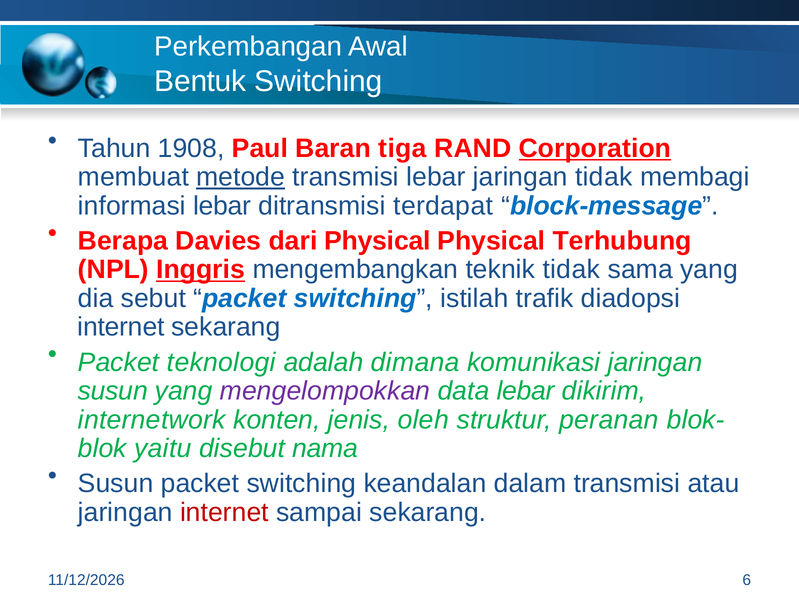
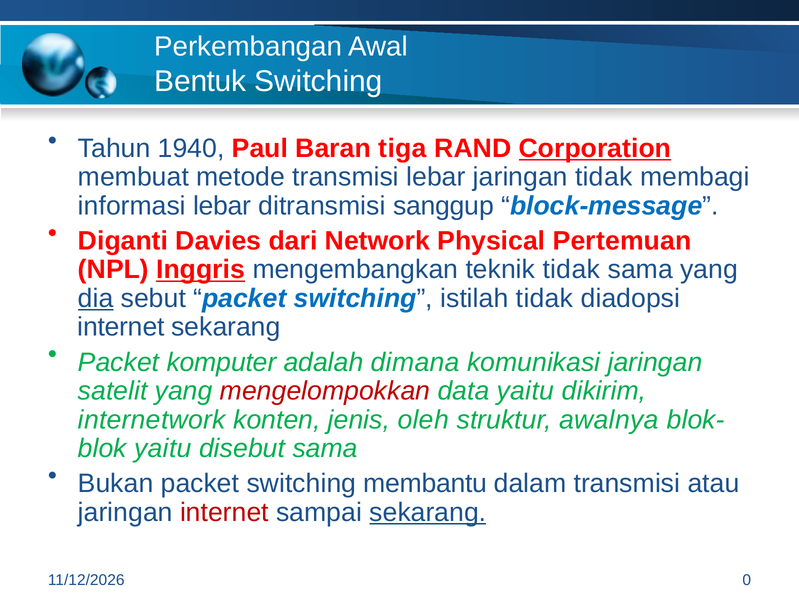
1908: 1908 -> 1940
metode underline: present -> none
terdapat: terdapat -> sanggup
Berapa: Berapa -> Diganti
dari Physical: Physical -> Network
Terhubung: Terhubung -> Pertemuan
dia underline: none -> present
istilah trafik: trafik -> tidak
teknologi: teknologi -> komputer
susun at (113, 391): susun -> satelit
mengelompokkan colour: purple -> red
data lebar: lebar -> yaitu
peranan: peranan -> awalnya
disebut nama: nama -> sama
Susun at (116, 484): Susun -> Bukan
keandalan: keandalan -> membantu
sekarang at (428, 513) underline: none -> present
6: 6 -> 0
